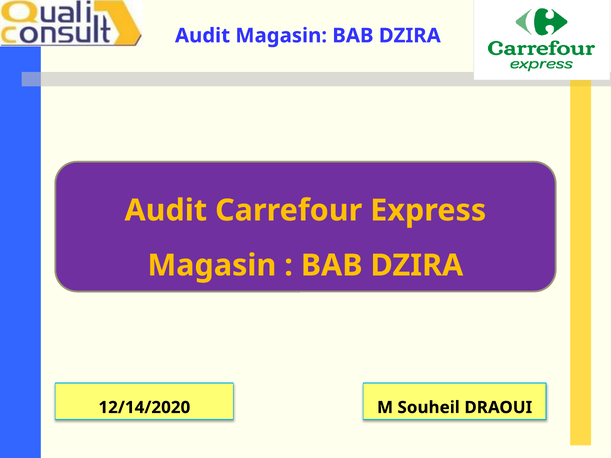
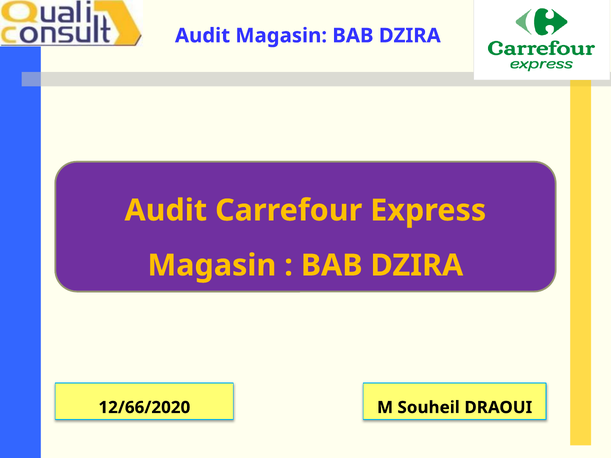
12/14/2020: 12/14/2020 -> 12/66/2020
